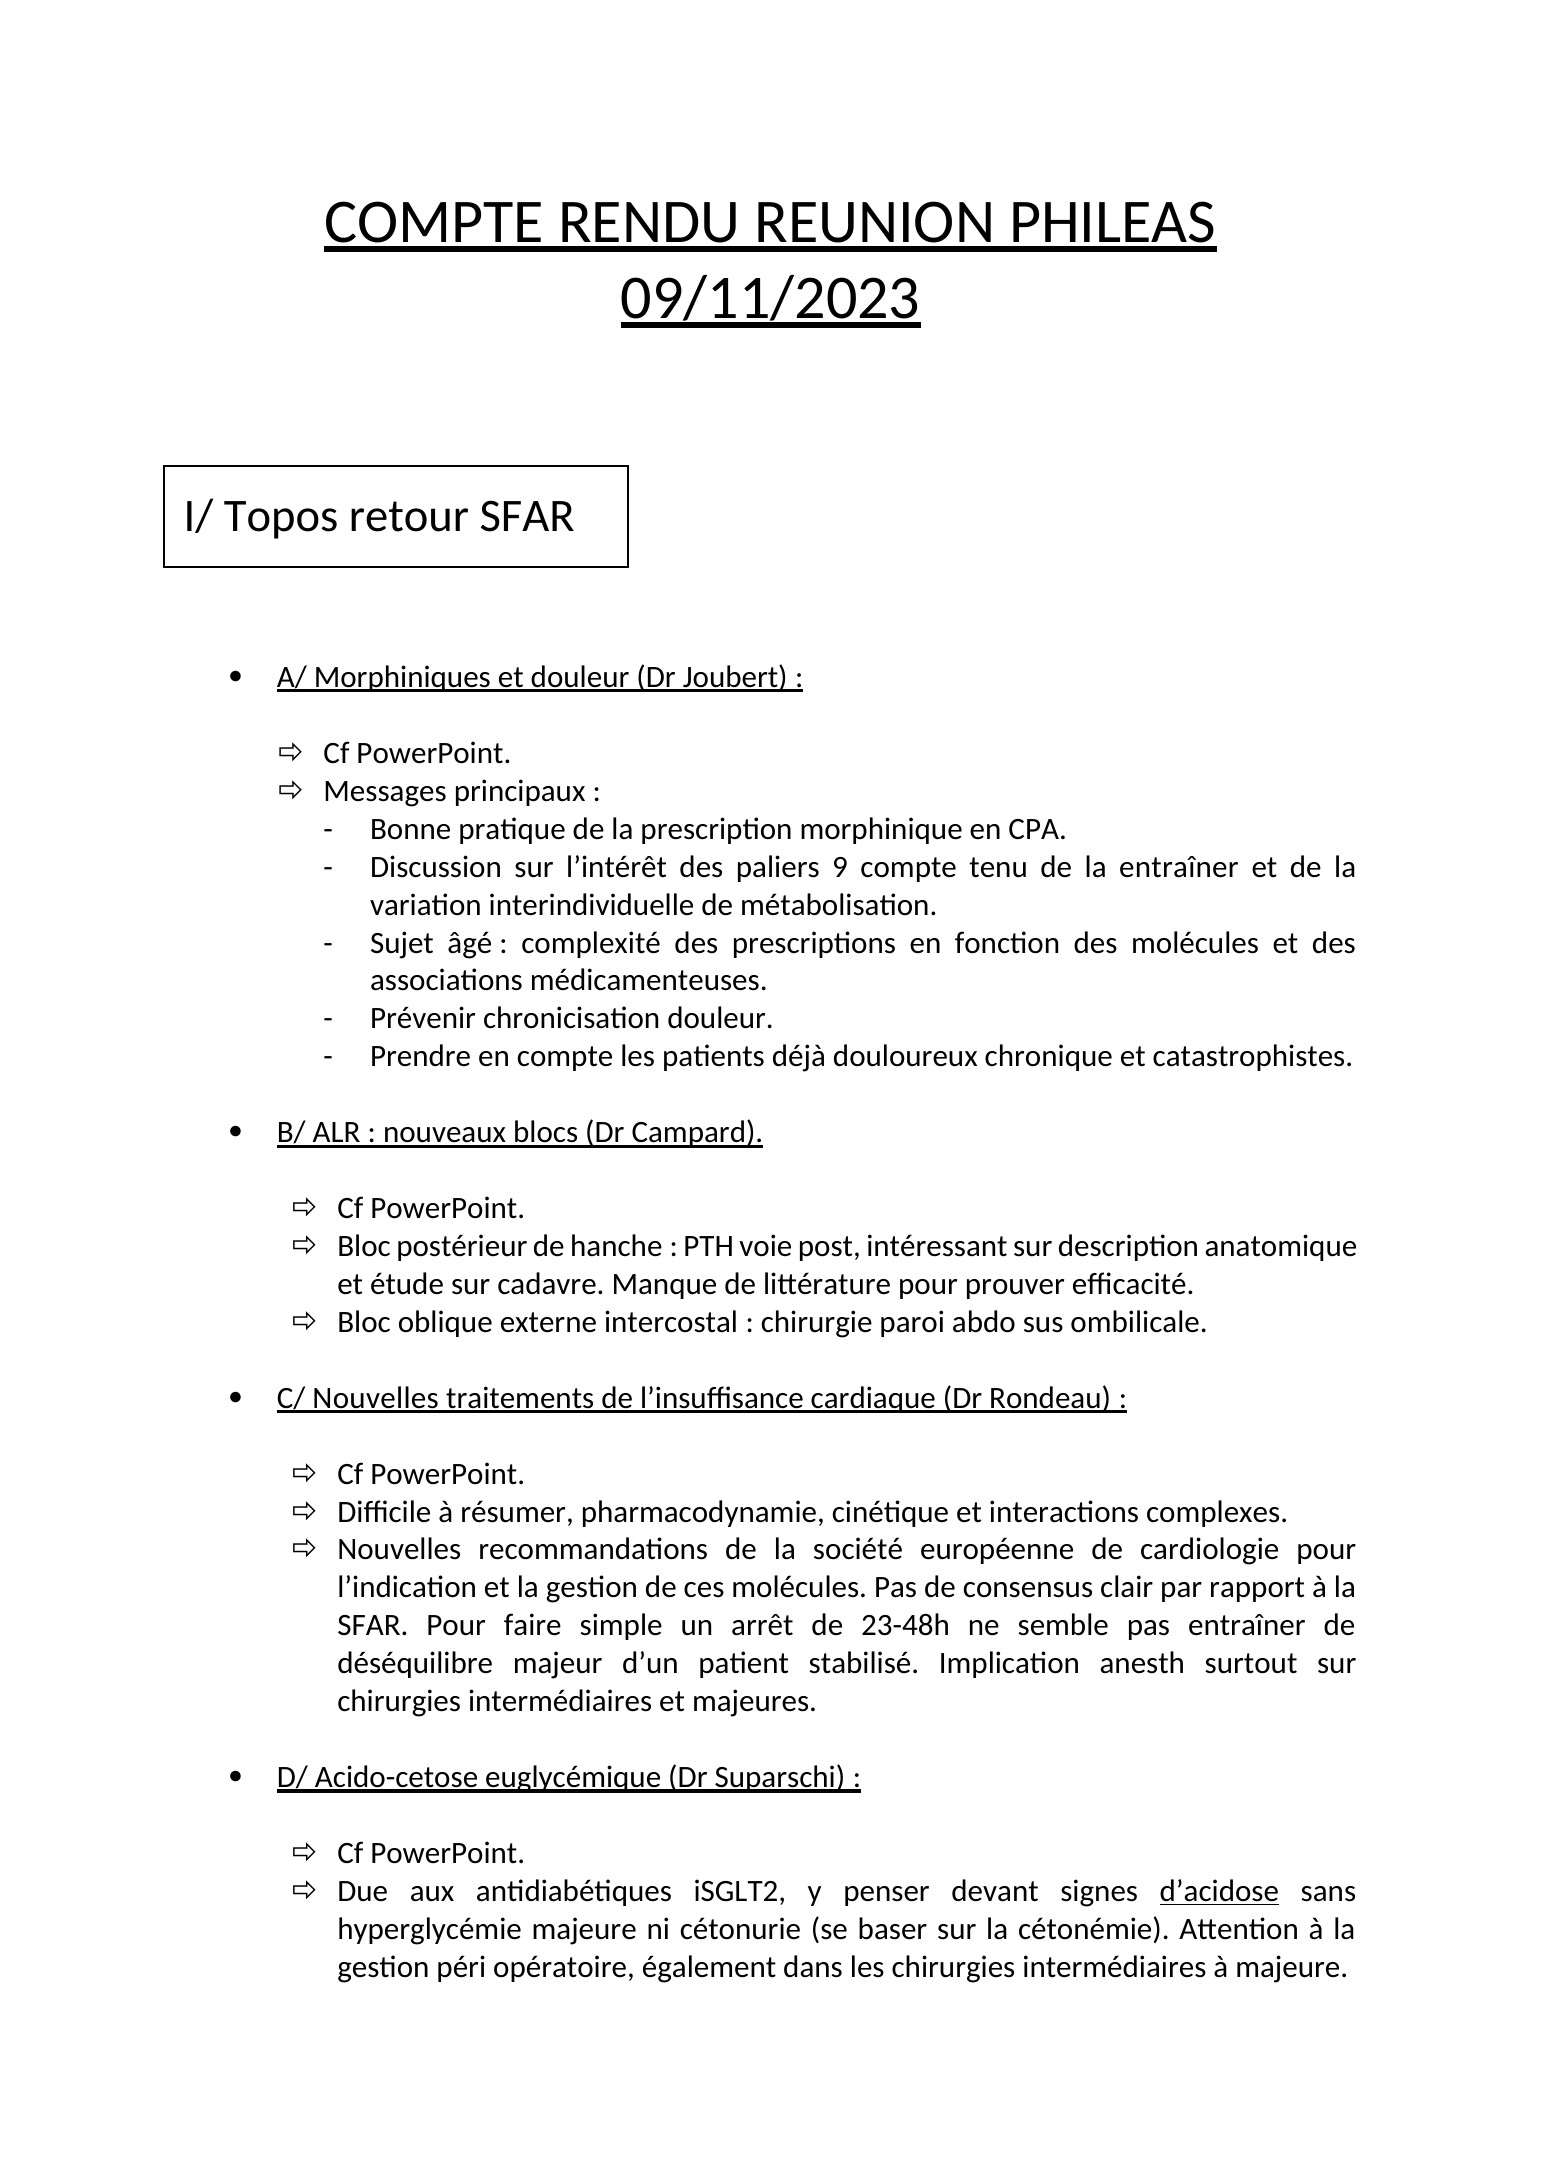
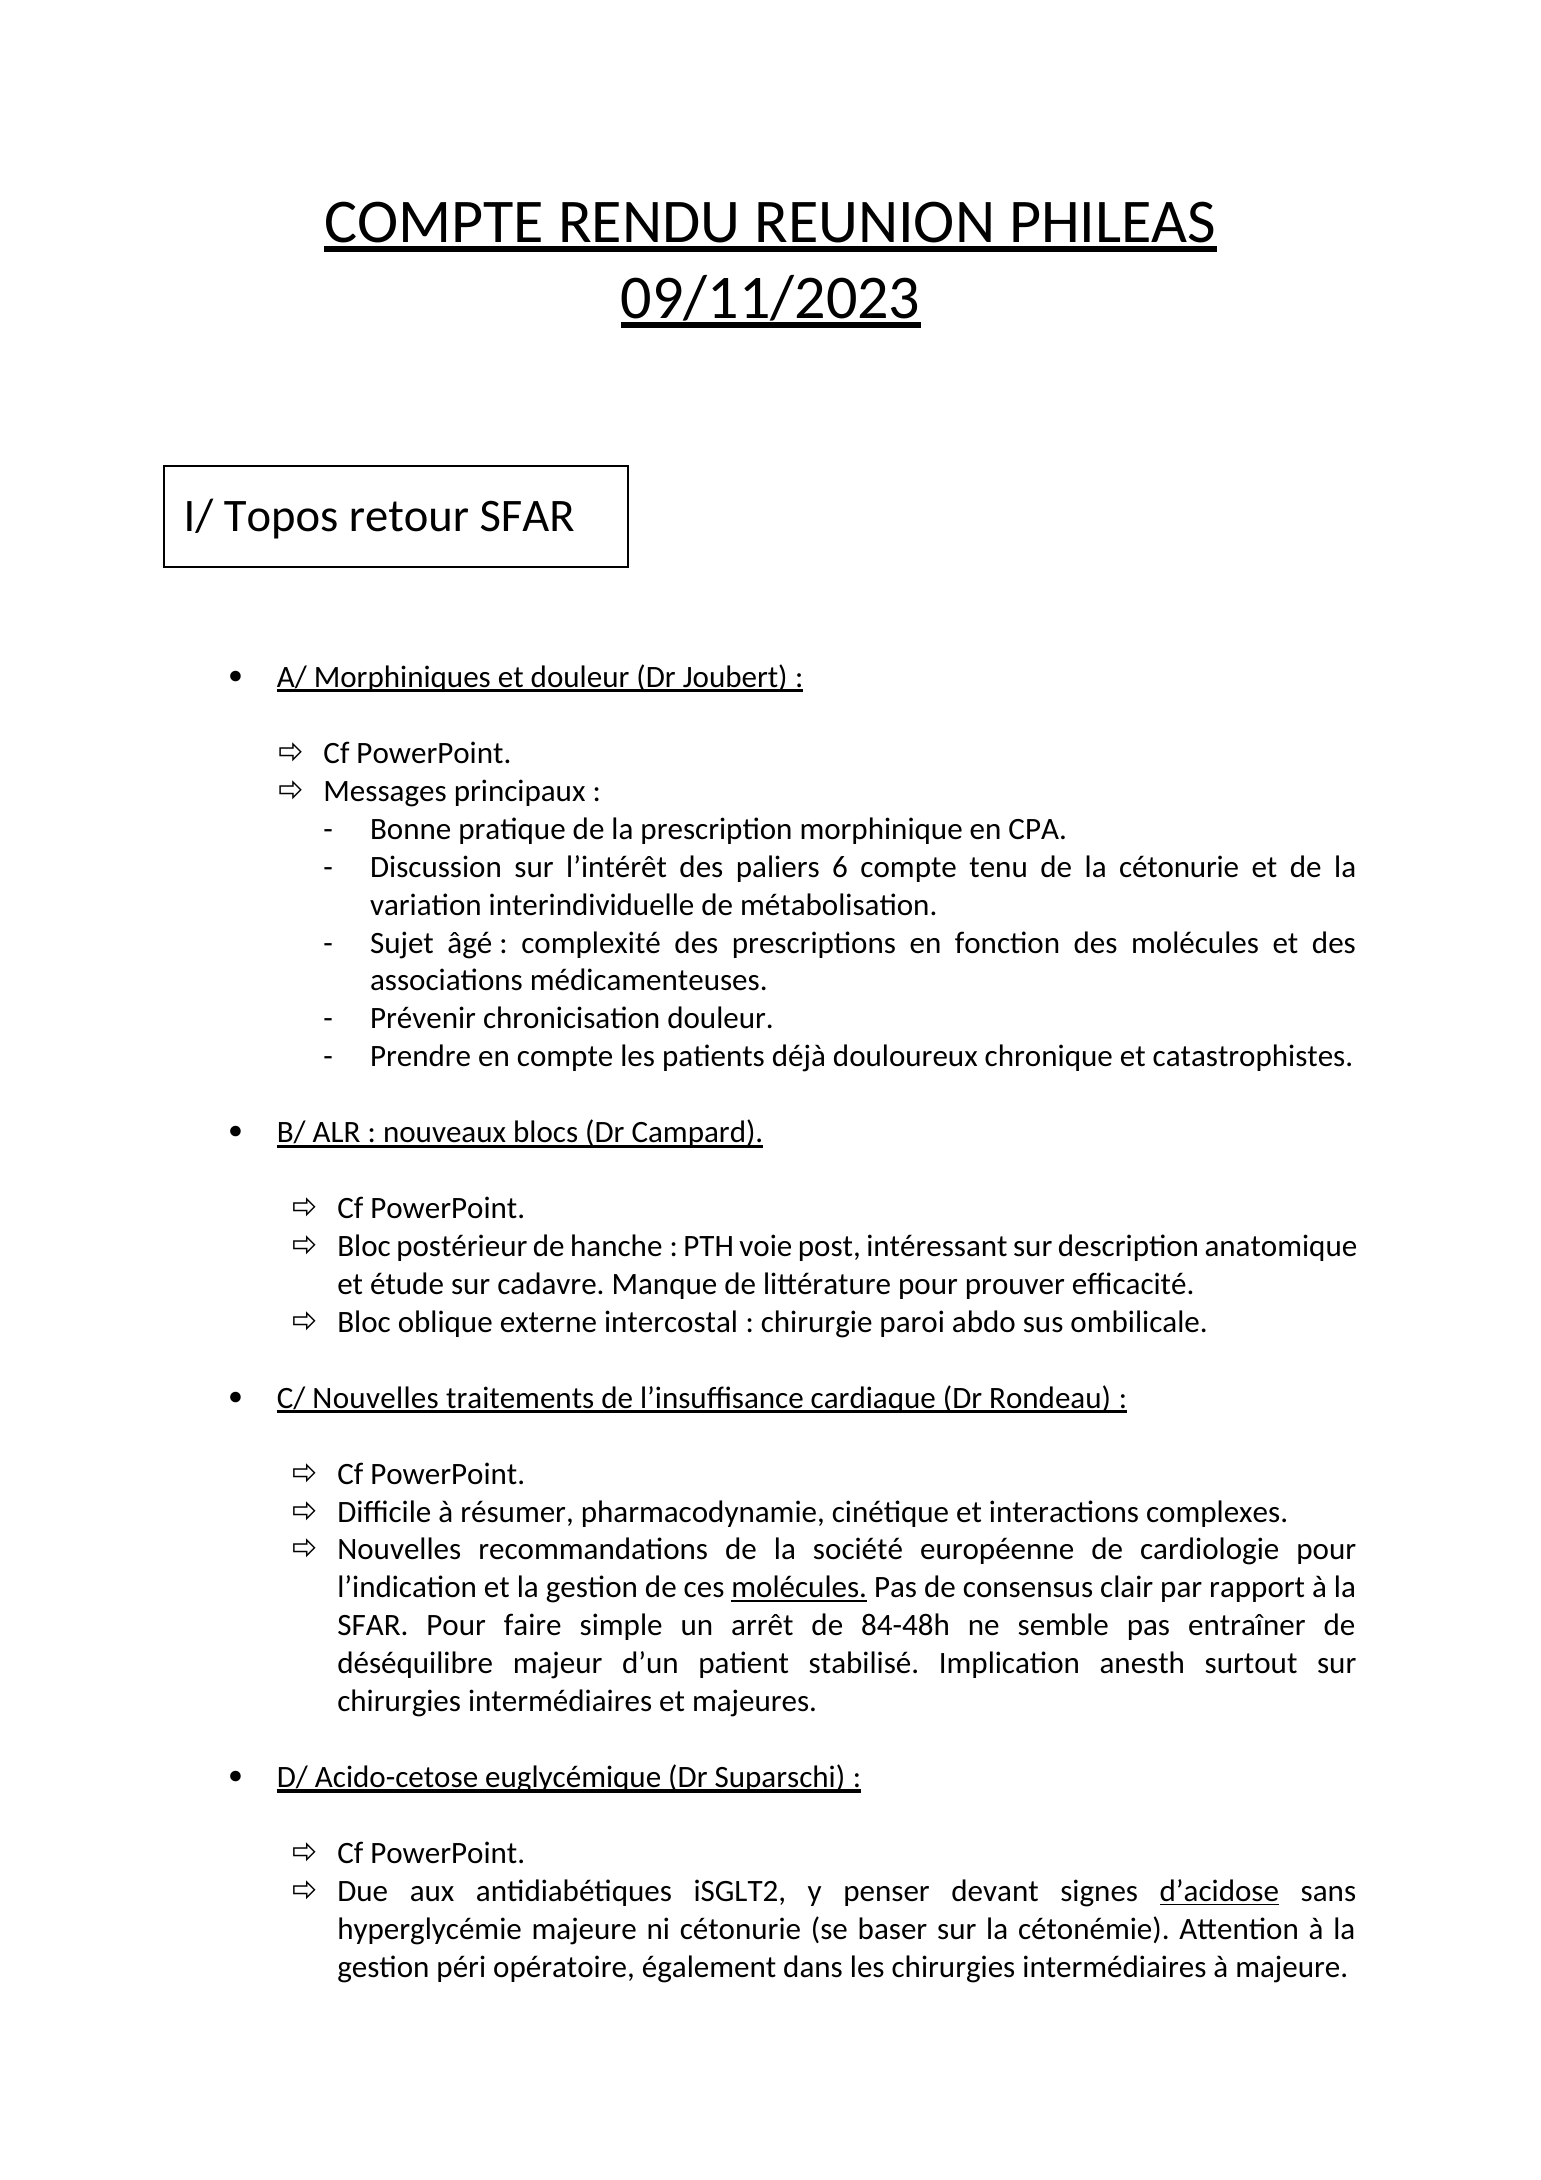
9: 9 -> 6
la entraîner: entraîner -> cétonurie
molécules at (799, 1587) underline: none -> present
23-48h: 23-48h -> 84-48h
